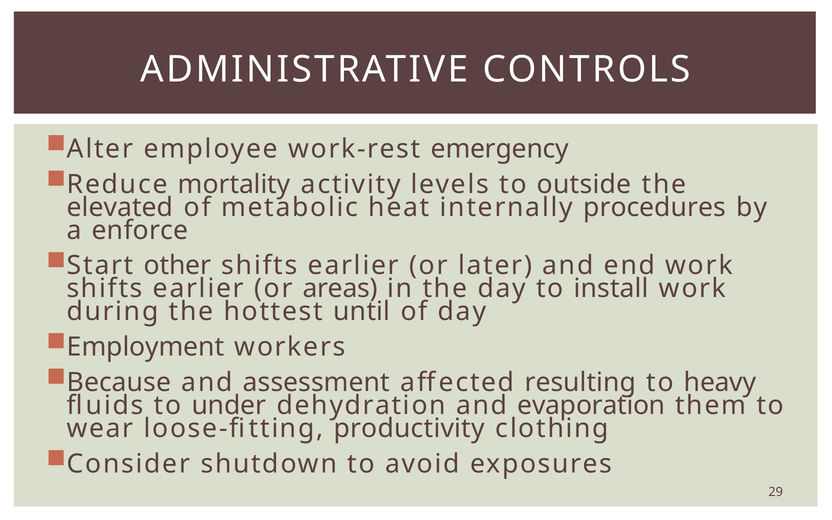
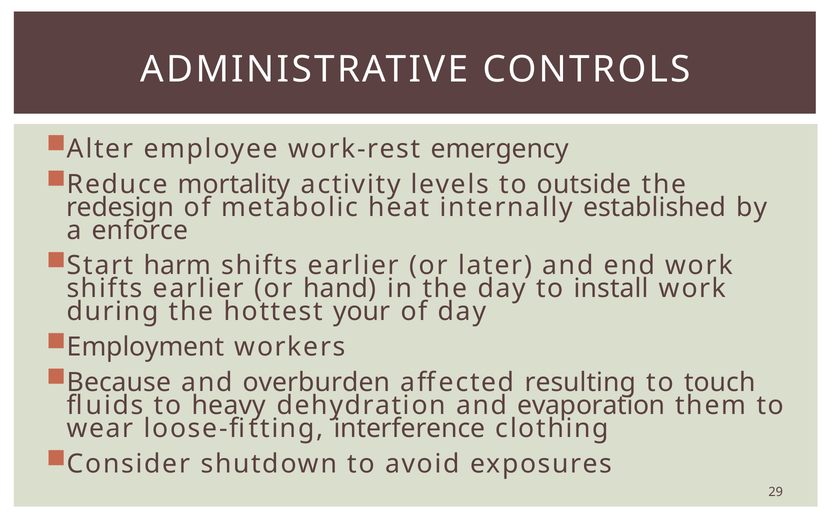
elevated: elevated -> redesign
procedures: procedures -> established
other: other -> harm
areas: areas -> hand
until: until -> your
assessment: assessment -> overburden
heavy: heavy -> touch
under: under -> heavy
productivity: productivity -> interference
